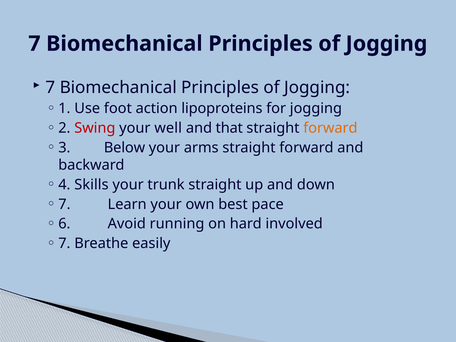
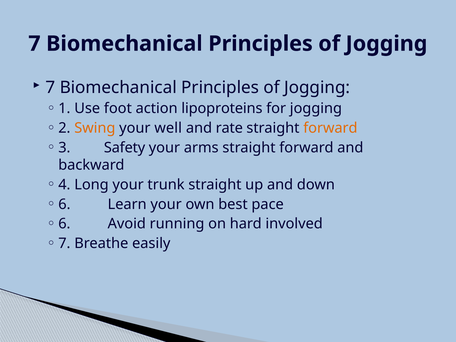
Swing colour: red -> orange
that: that -> rate
Below: Below -> Safety
Skills: Skills -> Long
7 at (64, 204): 7 -> 6
